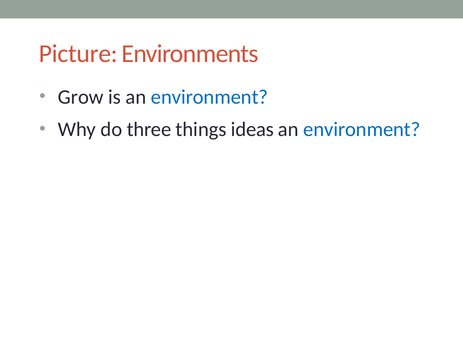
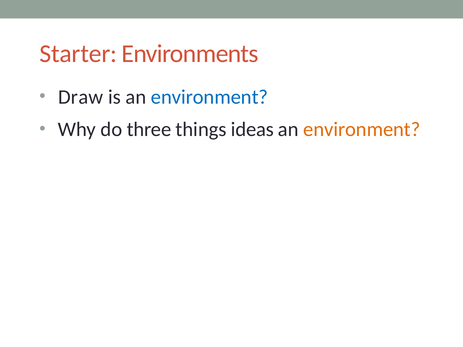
Picture: Picture -> Starter
Grow: Grow -> Draw
environment at (362, 130) colour: blue -> orange
